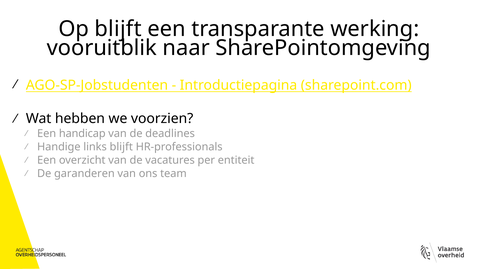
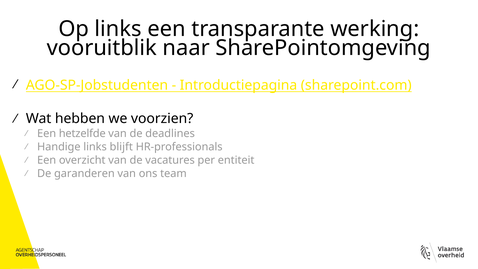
Op blijft: blijft -> links
handicap: handicap -> hetzelfde
